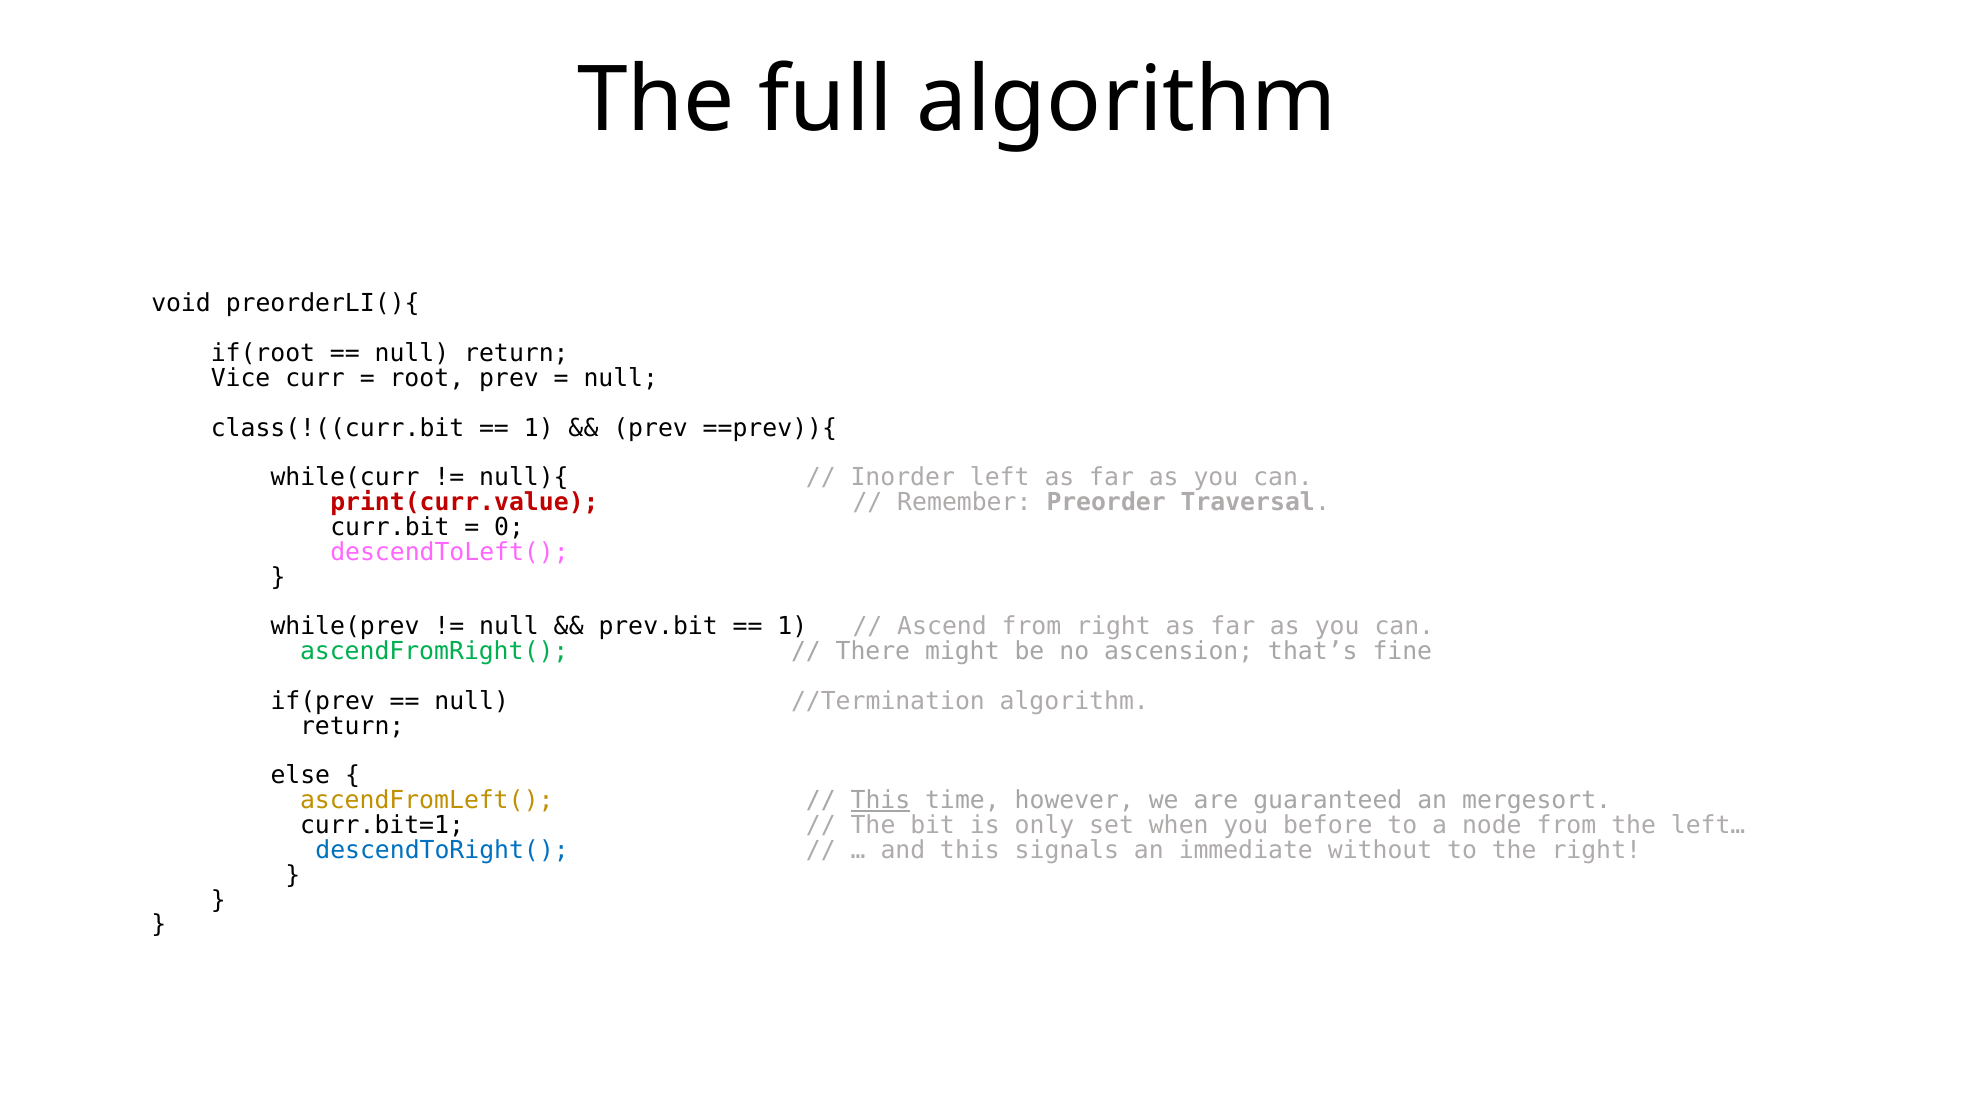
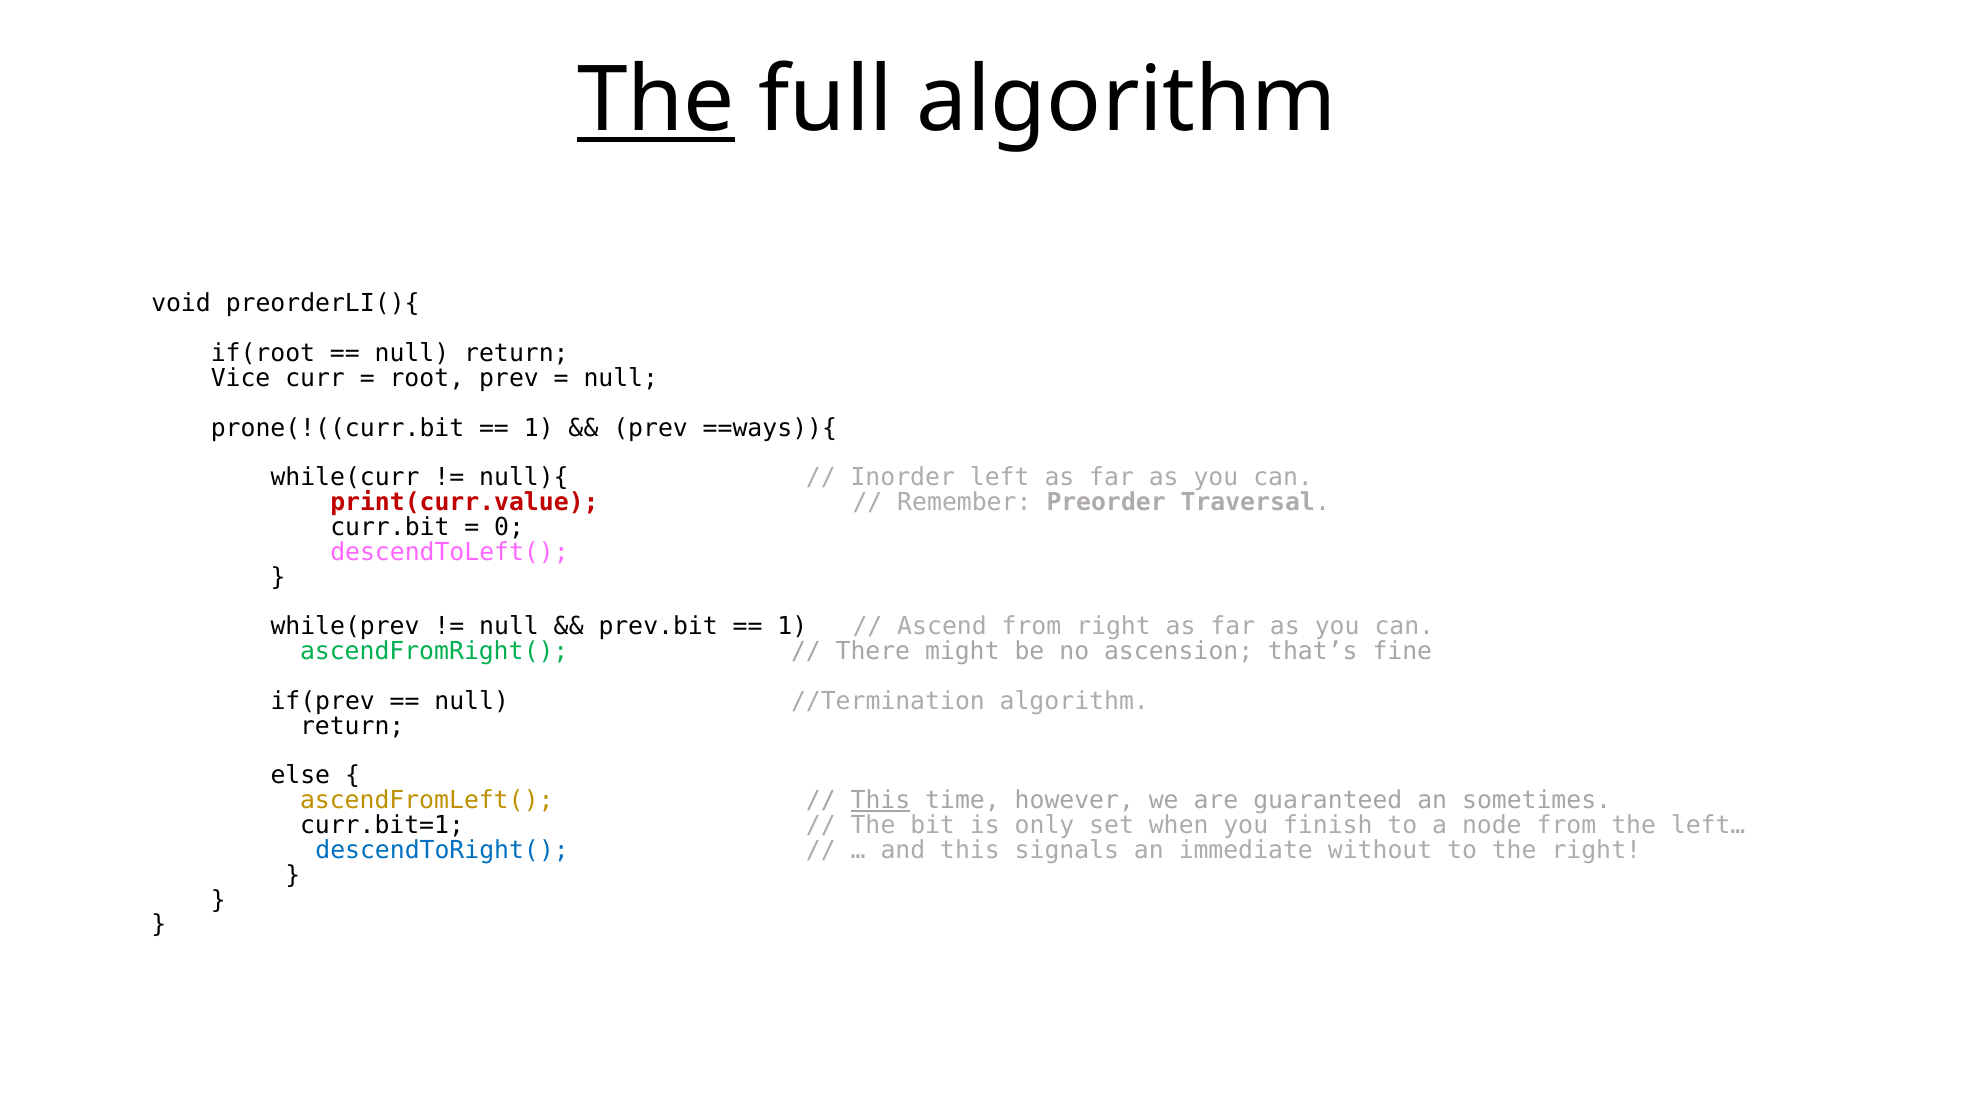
The at (656, 100) underline: none -> present
class(!((curr.bit: class(!((curr.bit -> prone(!((curr.bit
==prev)){: ==prev)){ -> ==ways)){
mergesort: mergesort -> sometimes
before: before -> finish
